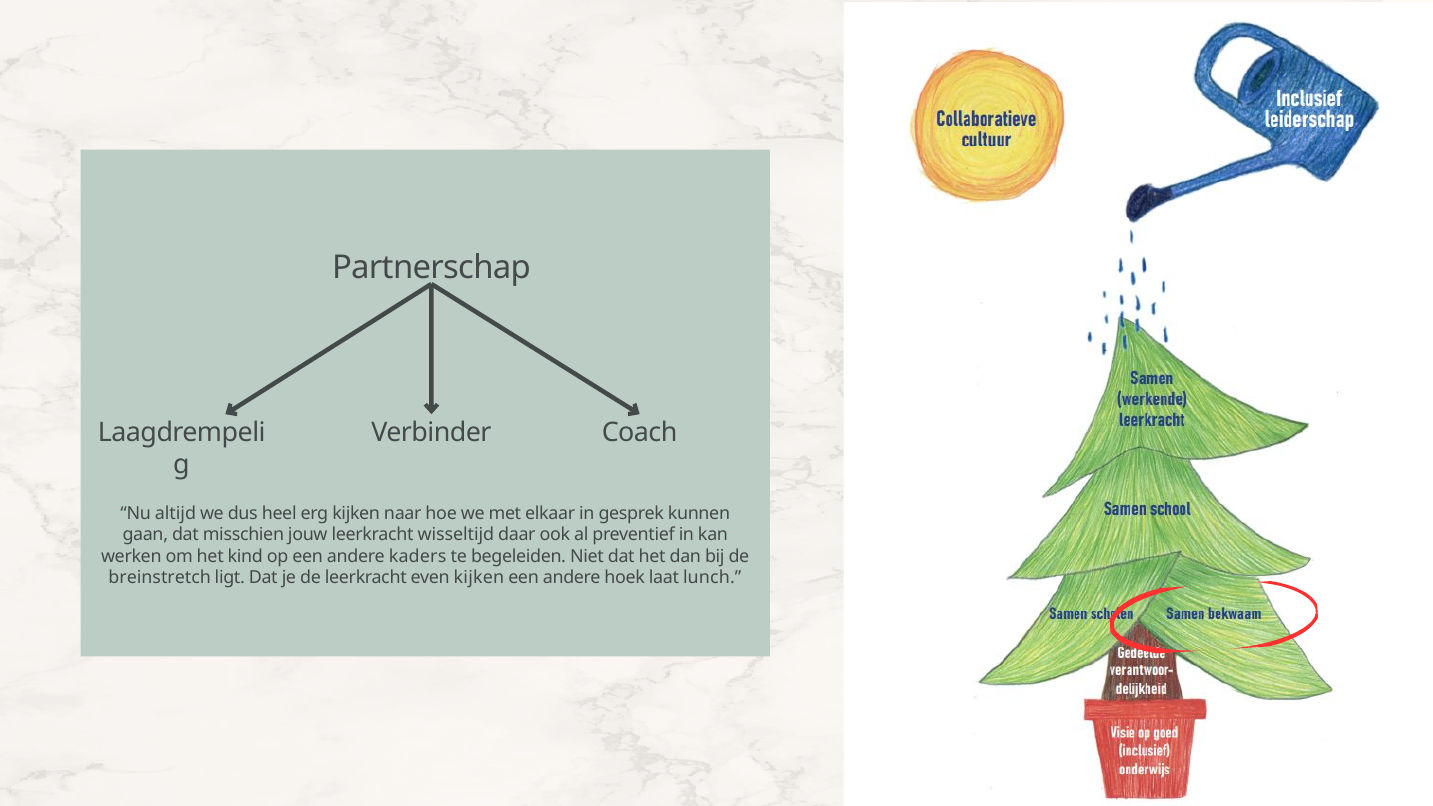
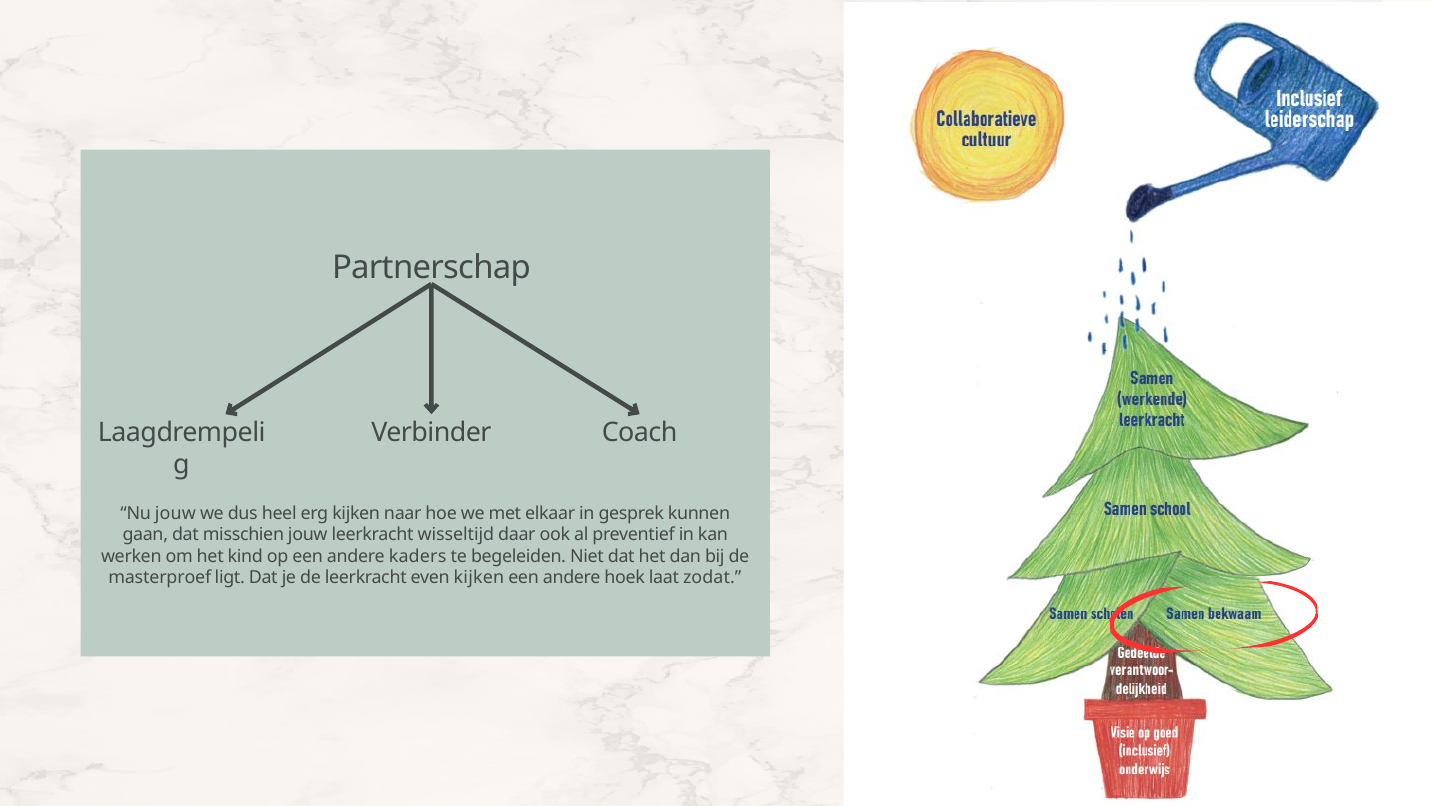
Nu altijd: altijd -> jouw
breinstretch: breinstretch -> masterproef
lunch: lunch -> zodat
